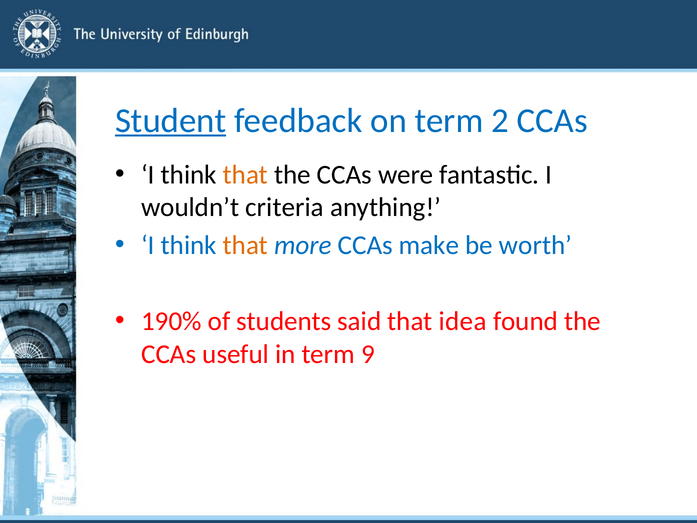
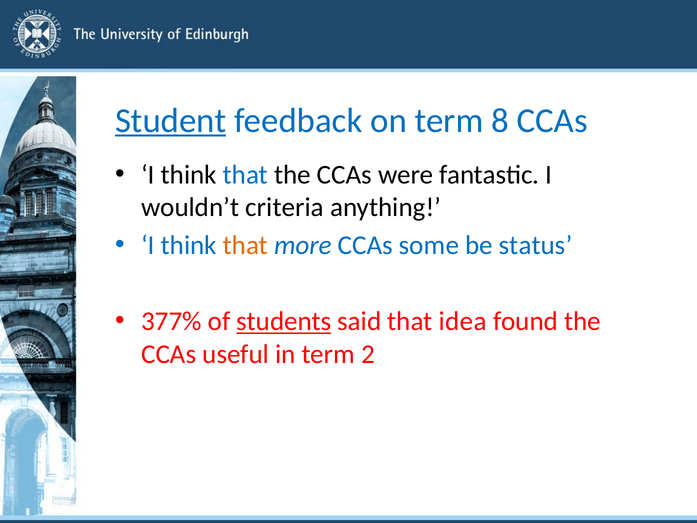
2: 2 -> 8
that at (245, 175) colour: orange -> blue
make: make -> some
worth: worth -> status
190%: 190% -> 377%
students underline: none -> present
9: 9 -> 2
